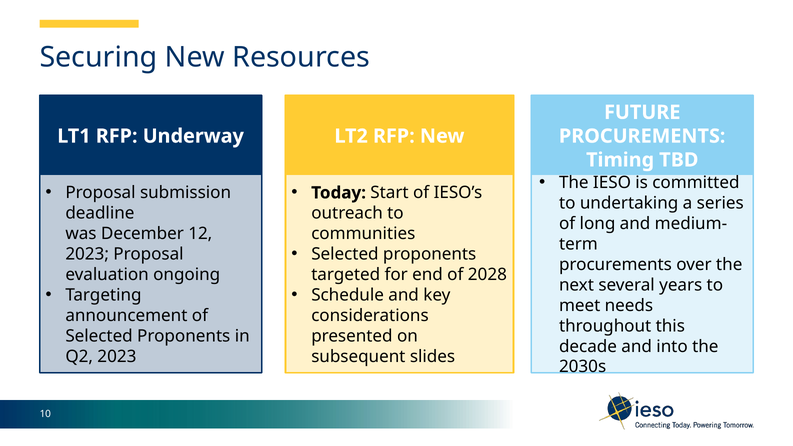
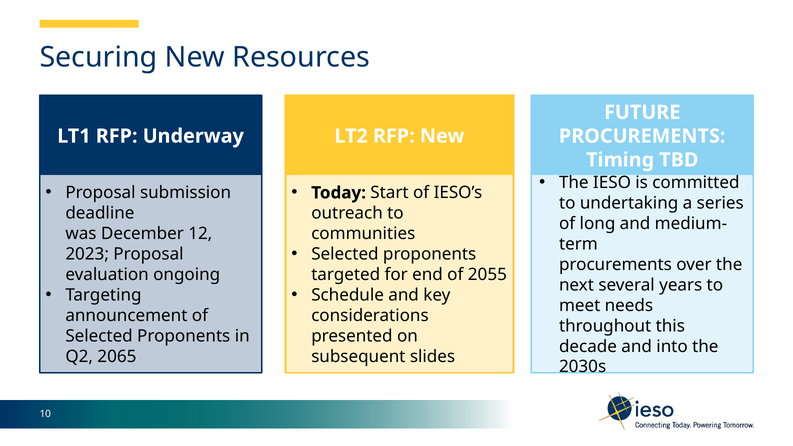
2028: 2028 -> 2055
Q2 2023: 2023 -> 2065
